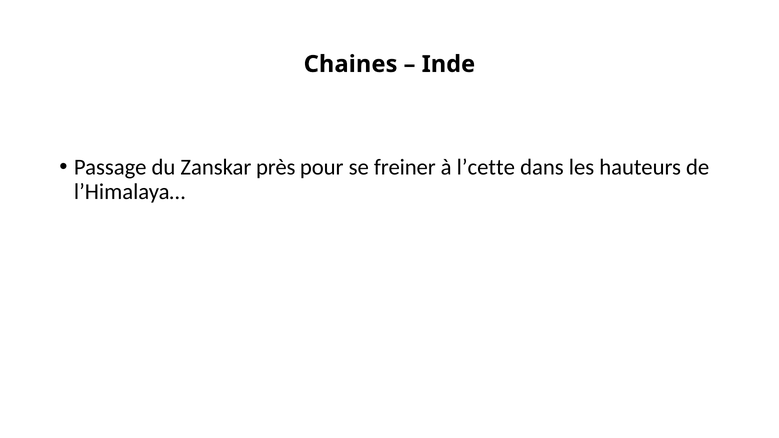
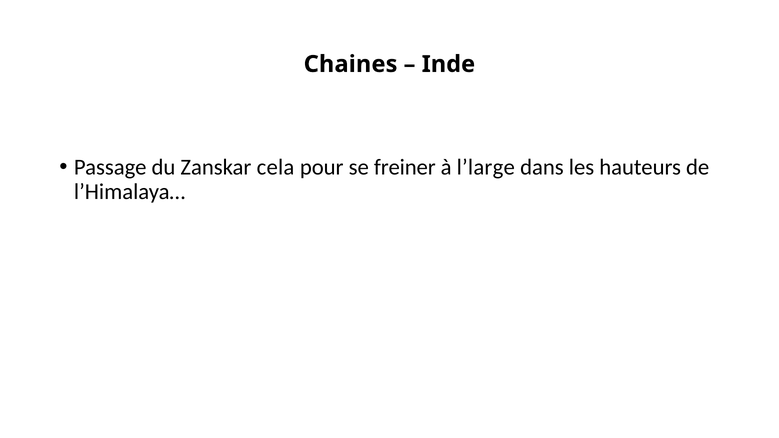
près: près -> cela
l’cette: l’cette -> l’large
